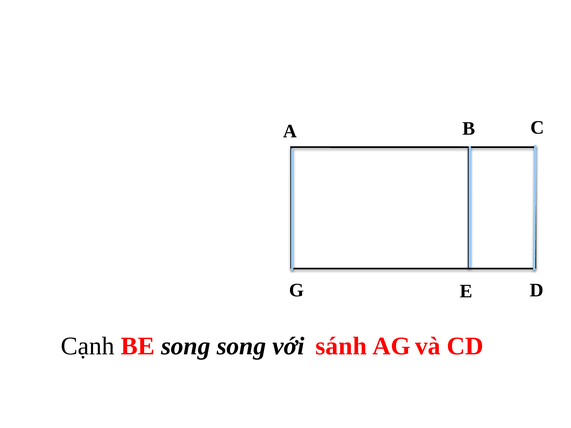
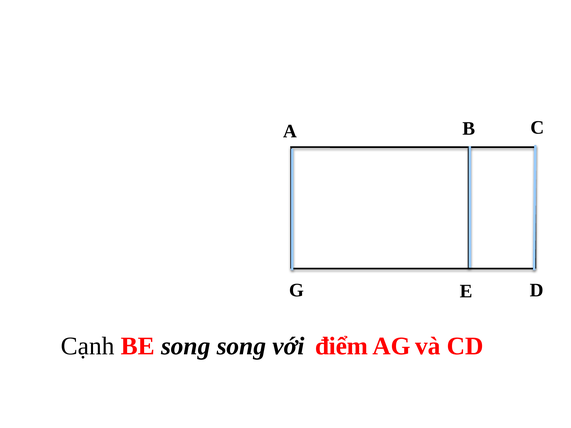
sánh: sánh -> điểm
